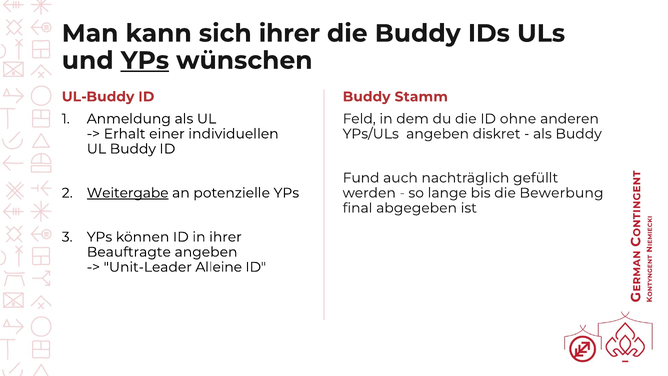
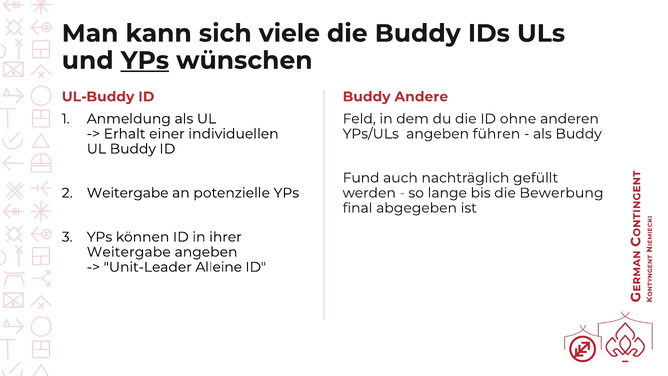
sich ihrer: ihrer -> viele
Stamm: Stamm -> Andere
diskret: diskret -> führen
Weitergabe at (128, 193) underline: present -> none
Beauftragte at (129, 252): Beauftragte -> Weitergabe
